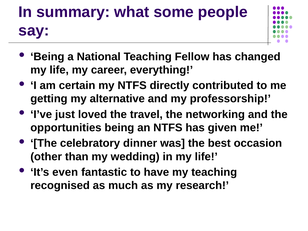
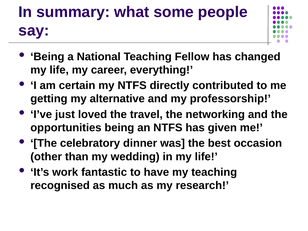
even: even -> work
